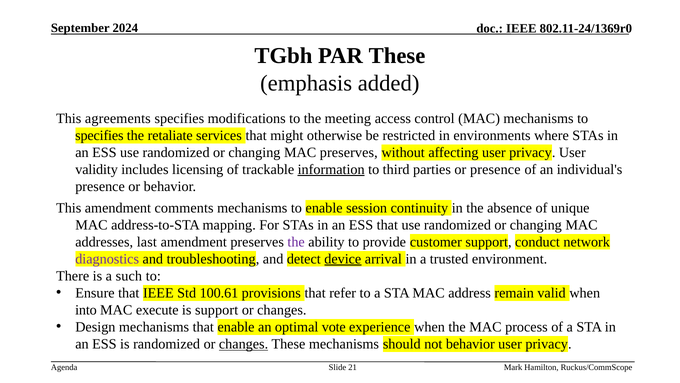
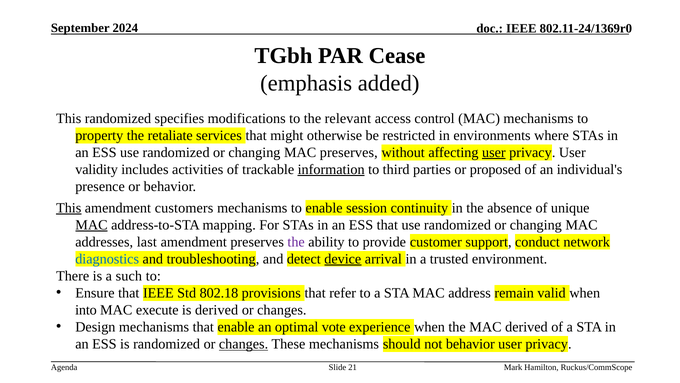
PAR These: These -> Cease
This agreements: agreements -> randomized
meeting: meeting -> relevant
specifies at (99, 135): specifies -> property
user at (494, 152) underline: none -> present
licensing: licensing -> activities
or presence: presence -> proposed
This at (69, 208) underline: none -> present
comments: comments -> customers
MAC at (91, 225) underline: none -> present
diagnostics colour: purple -> blue
100.61: 100.61 -> 802.18
is support: support -> derived
MAC process: process -> derived
